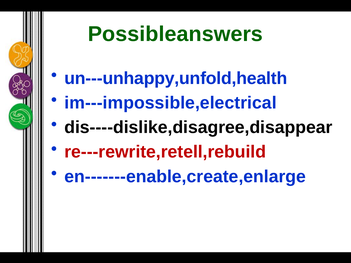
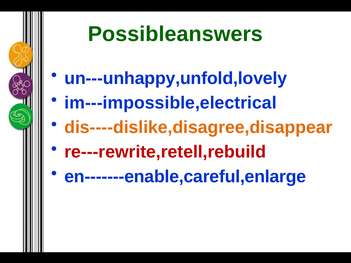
un---unhappy,unfold,health: un---unhappy,unfold,health -> un---unhappy,unfold,lovely
dis----dislike,disagree,disappear colour: black -> orange
en-------enable,create,enlarge: en-------enable,create,enlarge -> en-------enable,careful,enlarge
